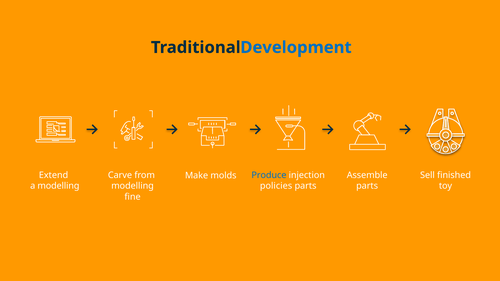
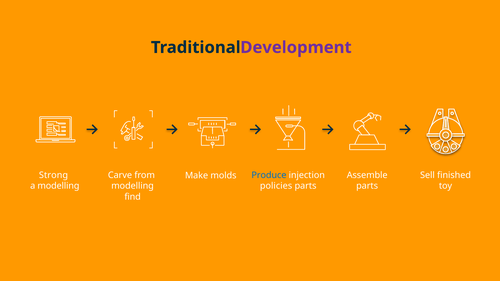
Development colour: blue -> purple
Extend: Extend -> Strong
fine: fine -> find
